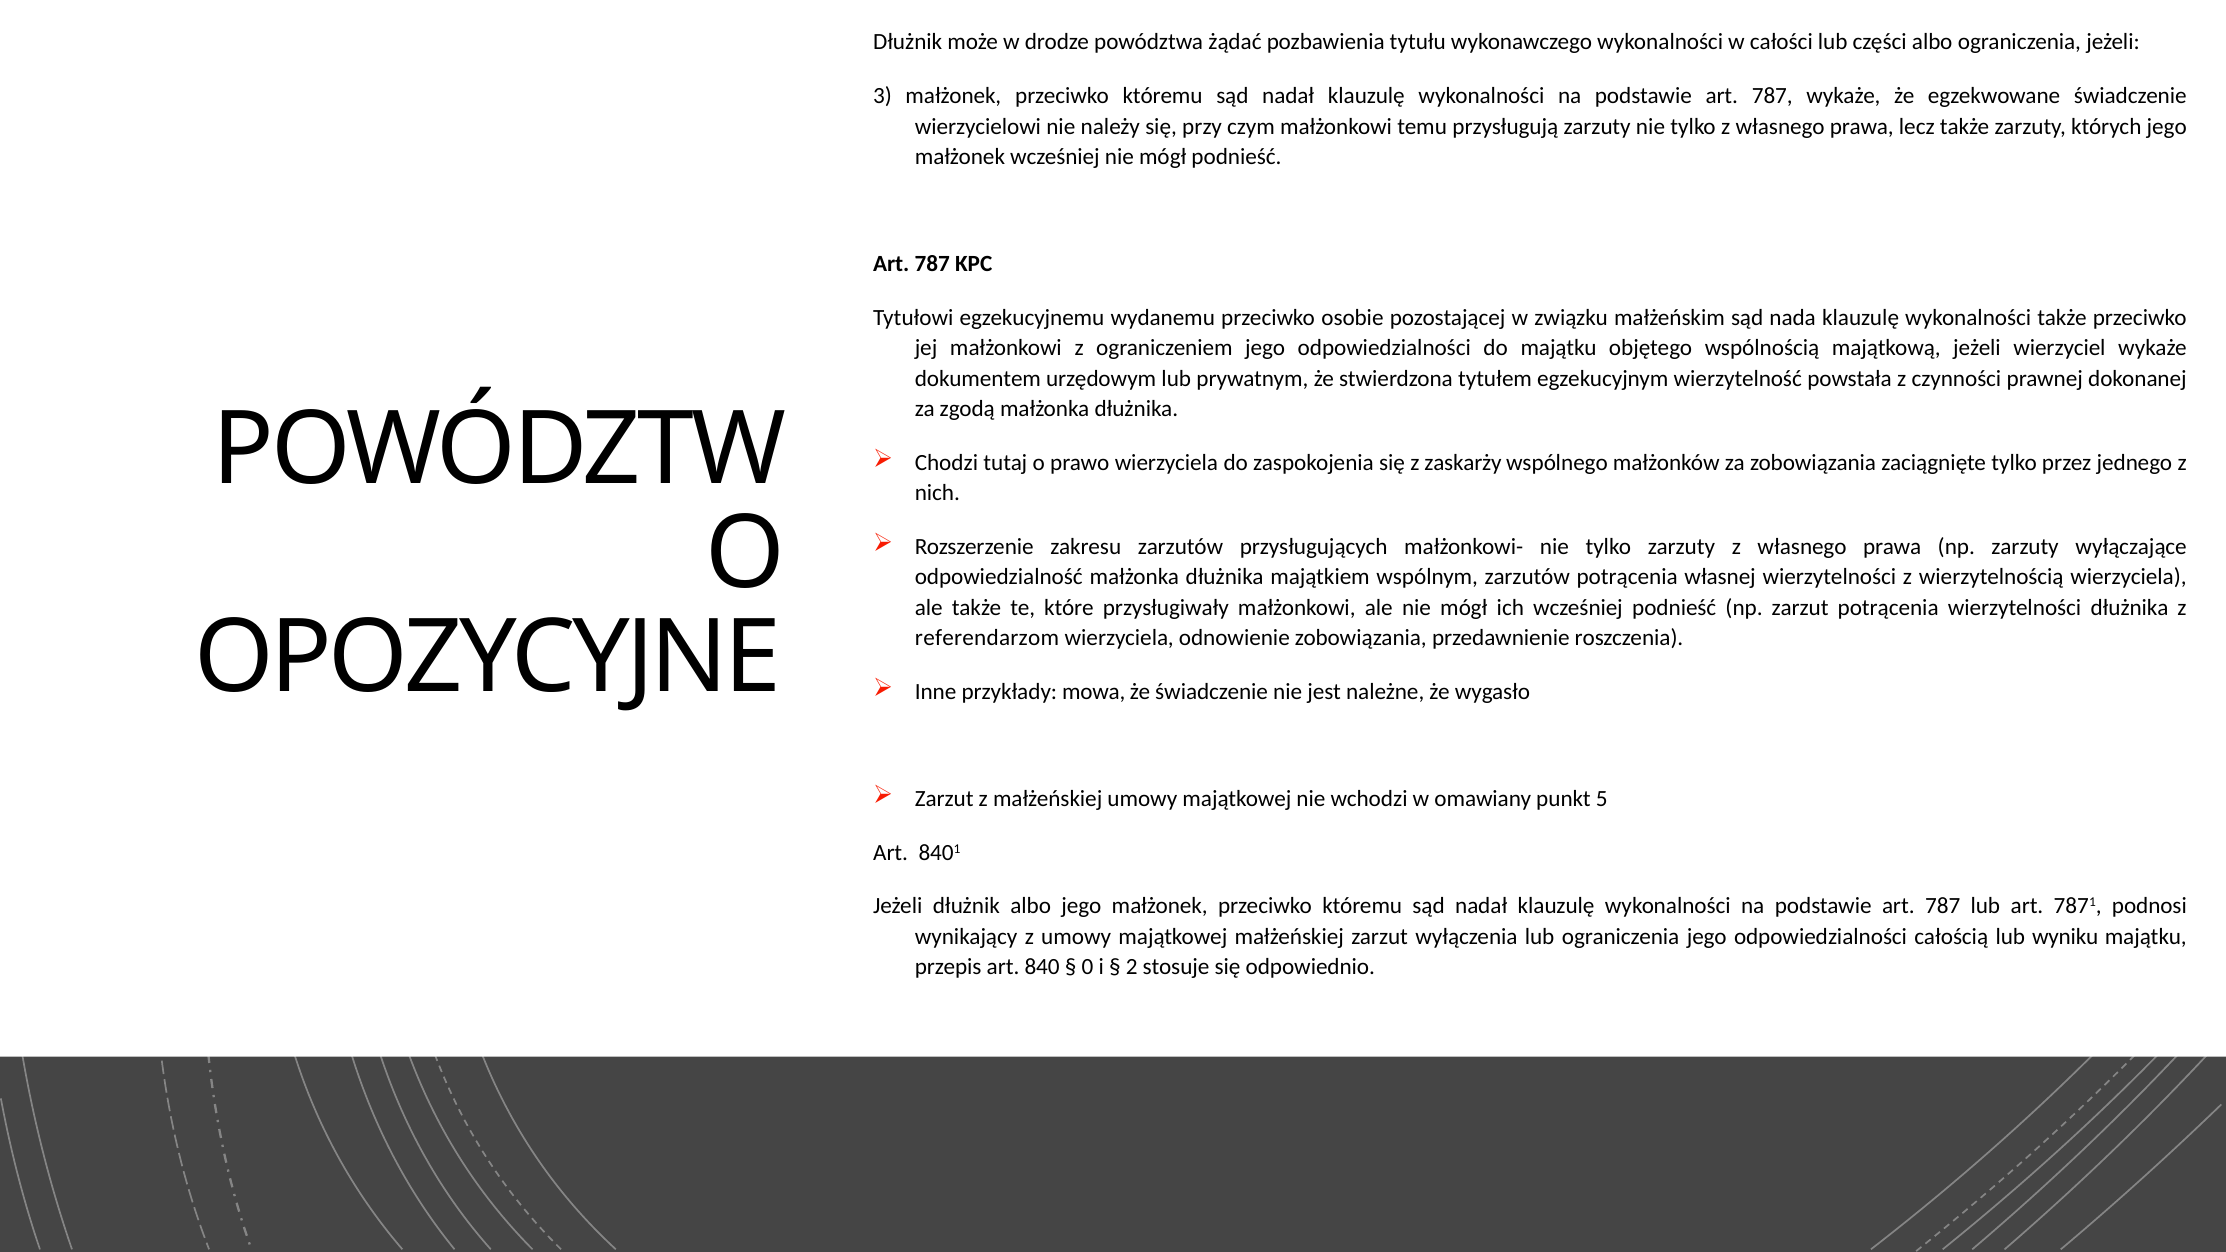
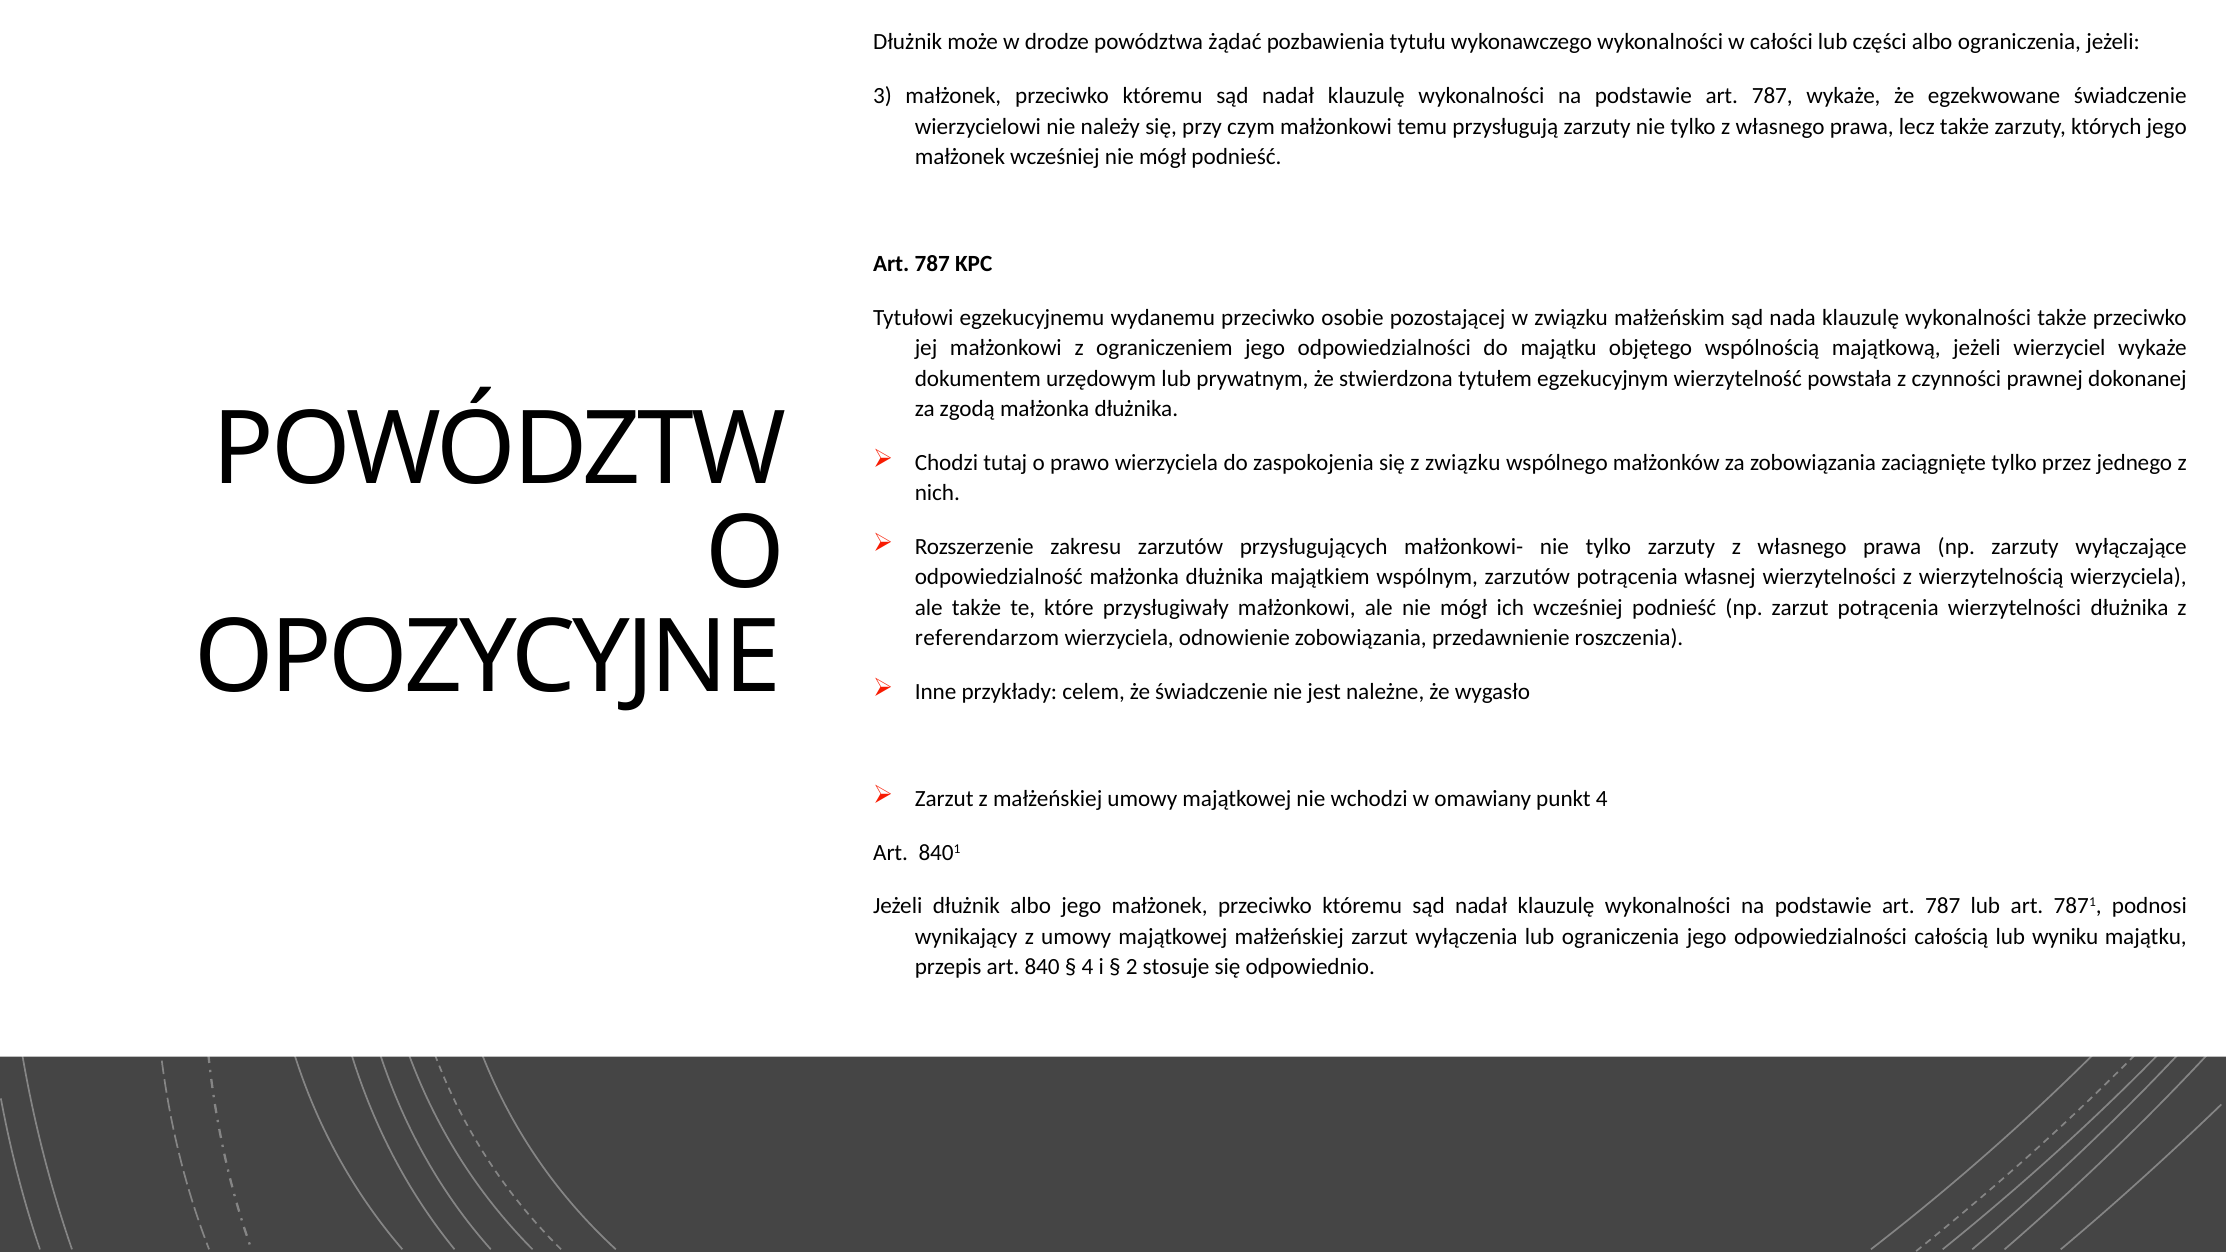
z zaskarży: zaskarży -> związku
mowa: mowa -> celem
punkt 5: 5 -> 4
0 at (1087, 967): 0 -> 4
